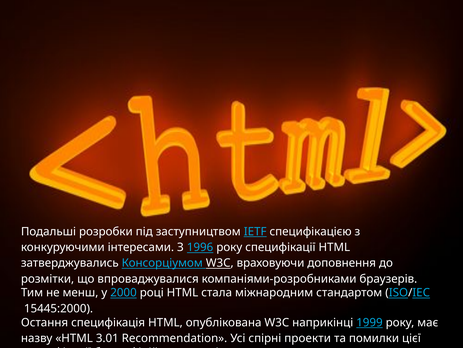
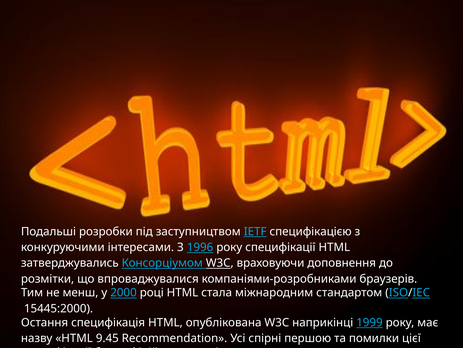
3.01: 3.01 -> 9.45
проекти: проекти -> першою
